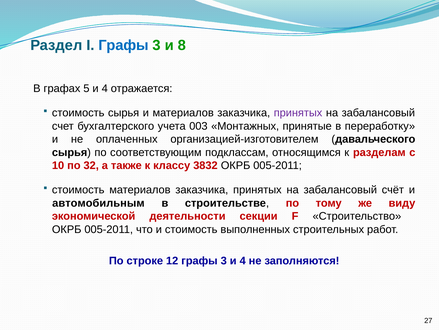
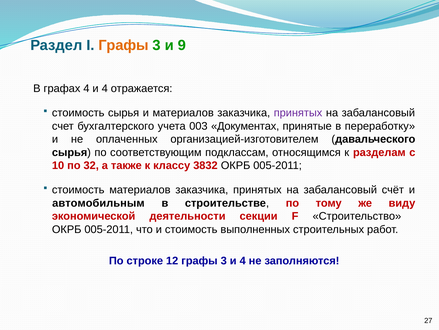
Графы at (124, 45) colour: blue -> orange
8: 8 -> 9
графах 5: 5 -> 4
Монтажных: Монтажных -> Документах
